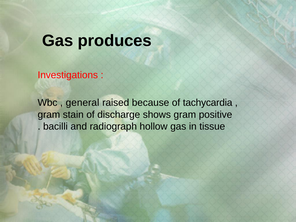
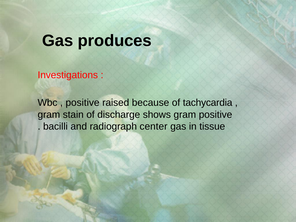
general at (82, 103): general -> positive
hollow: hollow -> center
